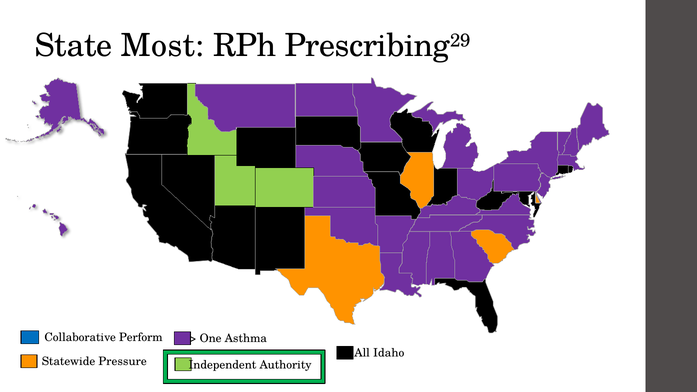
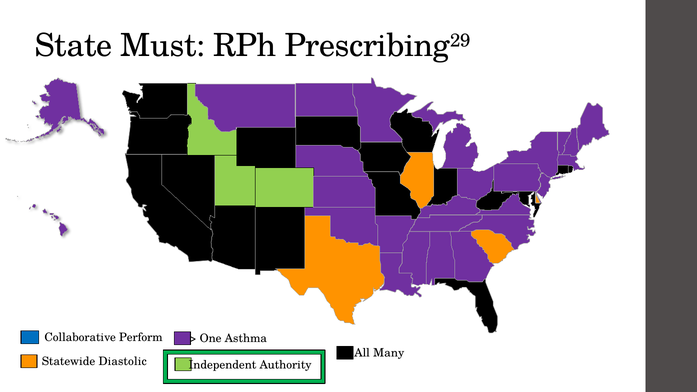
Most: Most -> Must
Idaho: Idaho -> Many
Pressure: Pressure -> Diastolic
